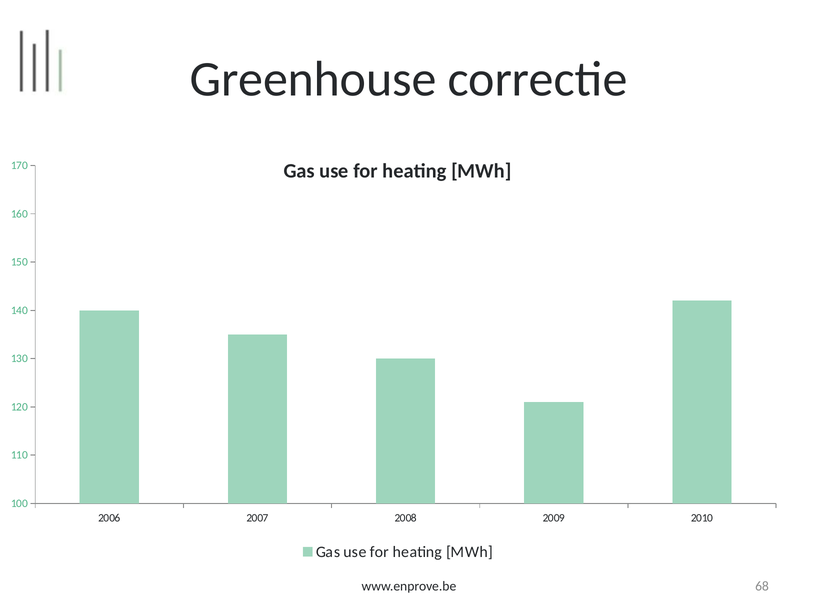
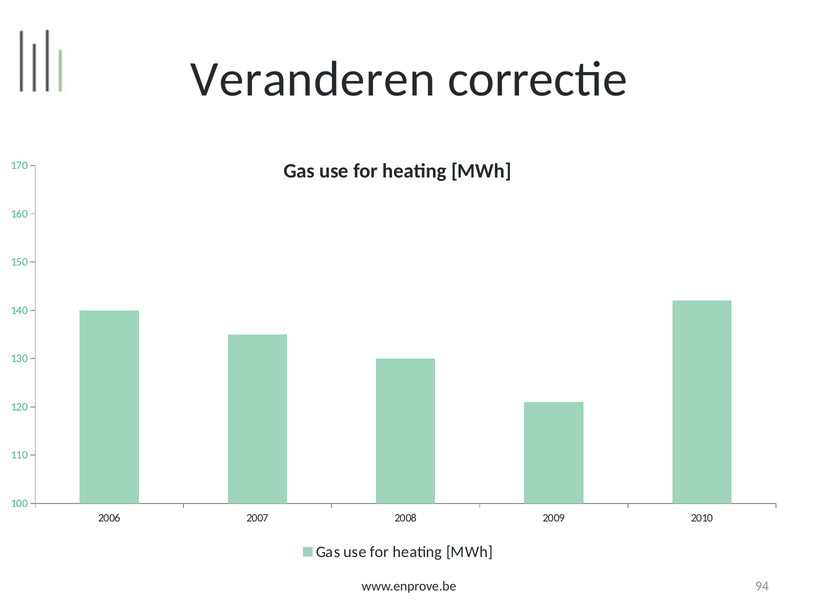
Greenhouse: Greenhouse -> Veranderen
68: 68 -> 94
